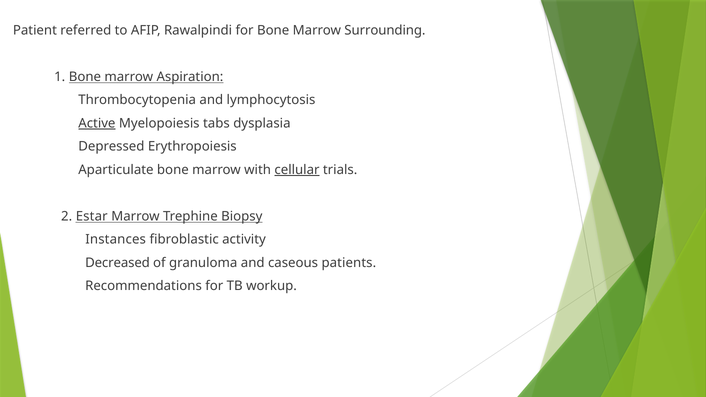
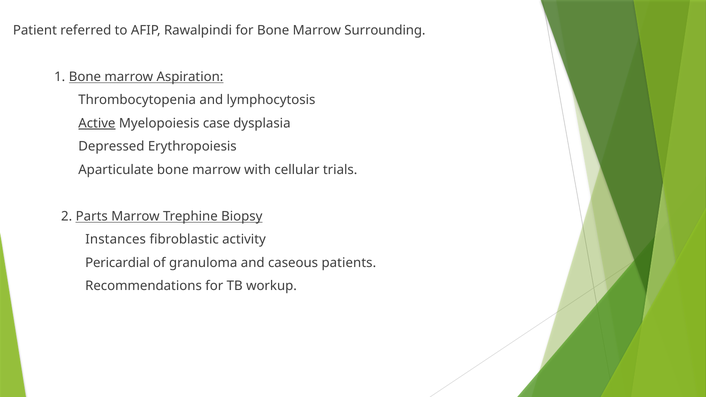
tabs: tabs -> case
cellular underline: present -> none
Estar: Estar -> Parts
Decreased: Decreased -> Pericardial
